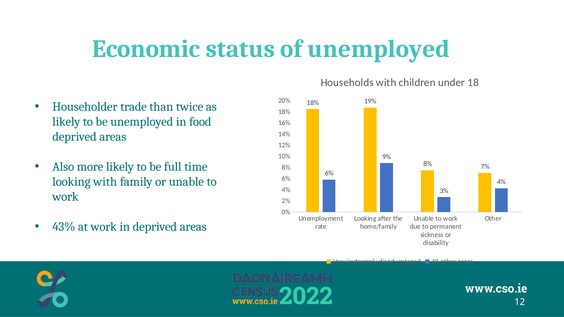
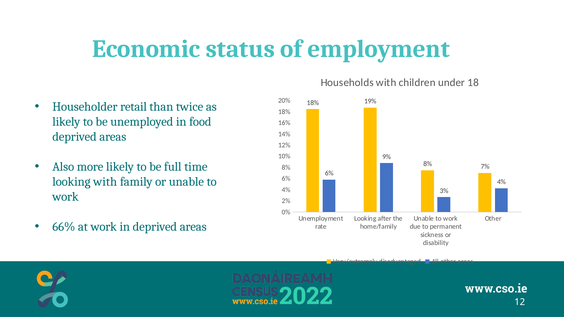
of unemployed: unemployed -> employment
trade: trade -> retail
43%: 43% -> 66%
